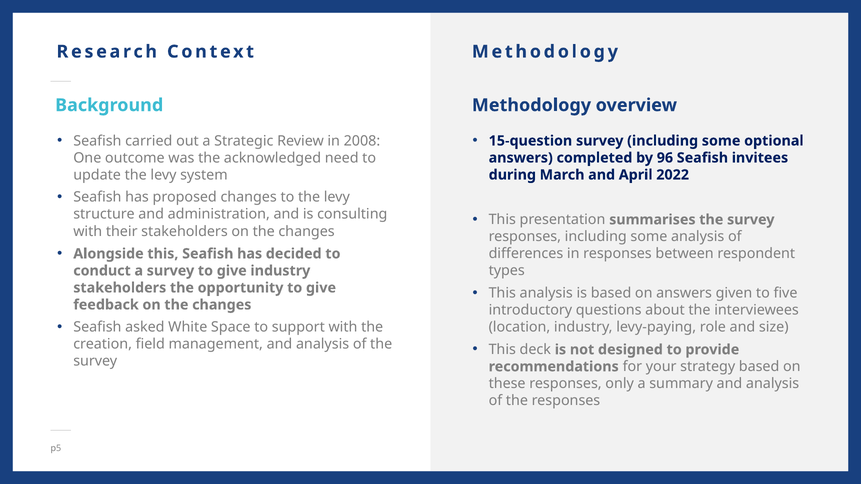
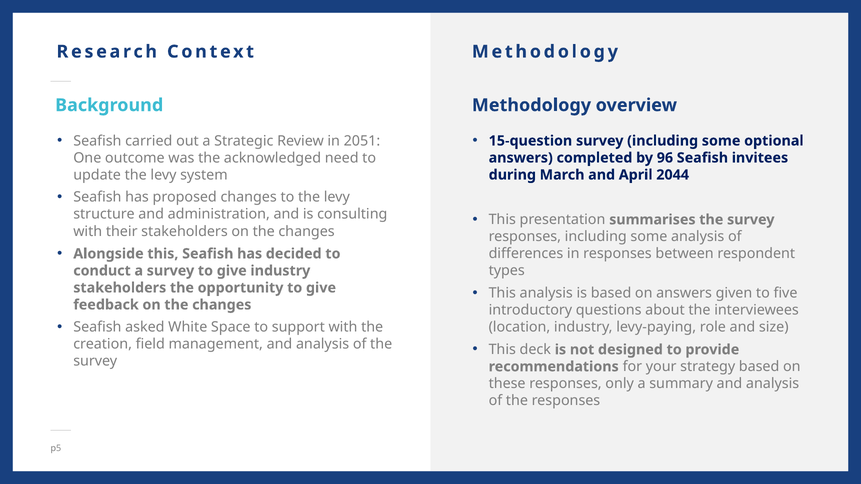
2008: 2008 -> 2051
2022: 2022 -> 2044
